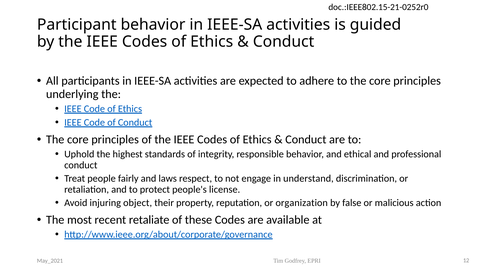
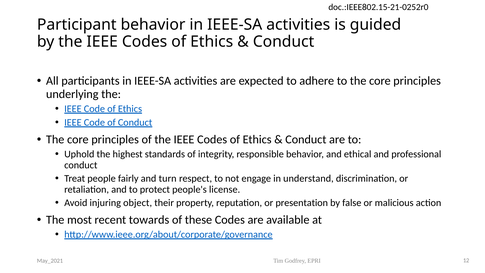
laws: laws -> turn
organization: organization -> presentation
retaliate: retaliate -> towards
